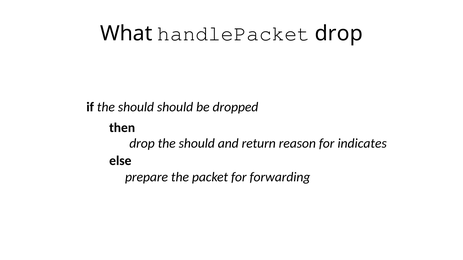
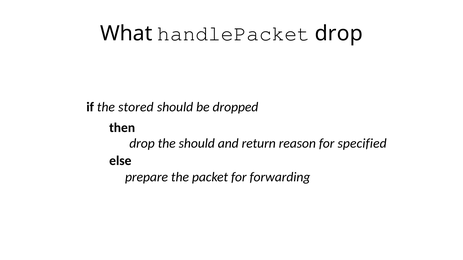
if the should: should -> stored
indicates: indicates -> specified
